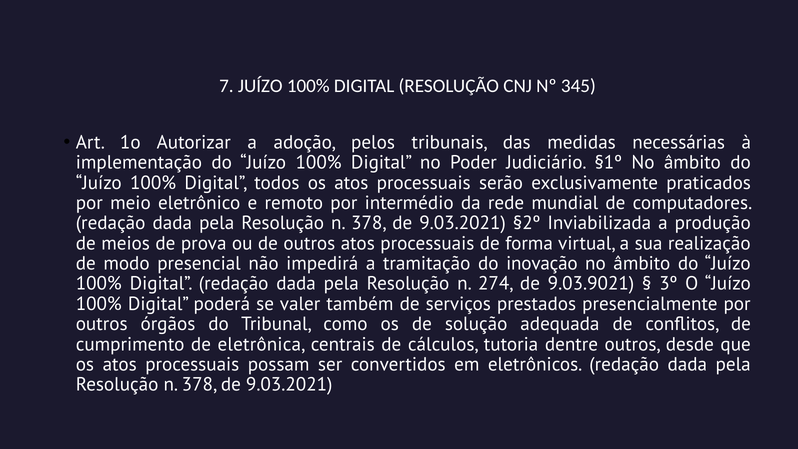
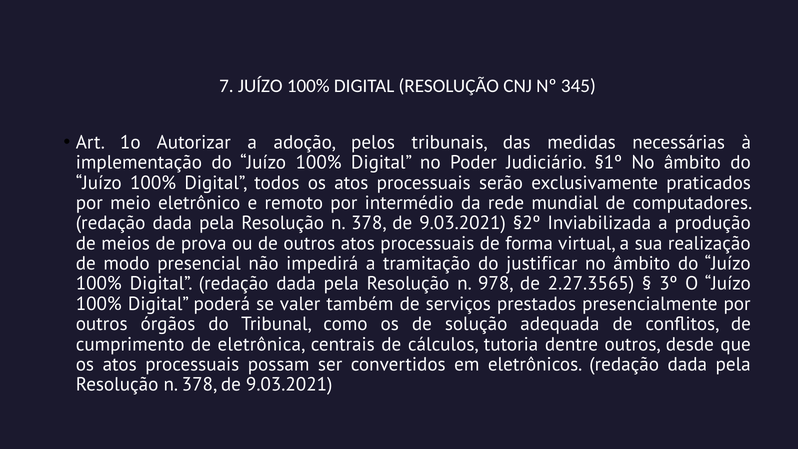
inovação: inovação -> justificar
274: 274 -> 978
9.03.9021: 9.03.9021 -> 2.27.3565
